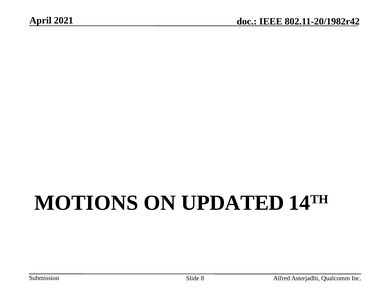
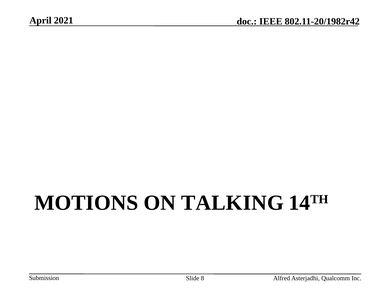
UPDATED: UPDATED -> TALKING
